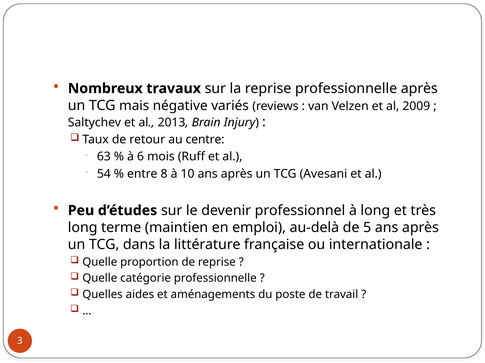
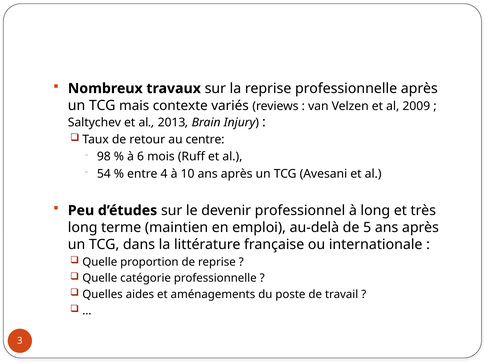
négative: négative -> contexte
63: 63 -> 98
8: 8 -> 4
